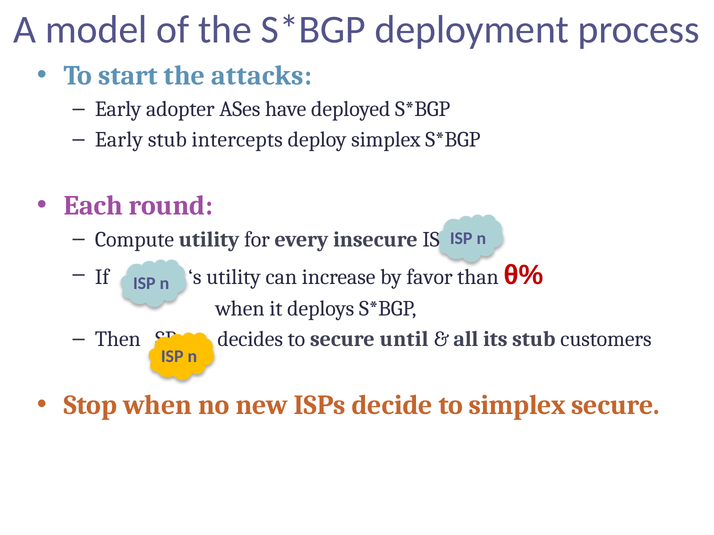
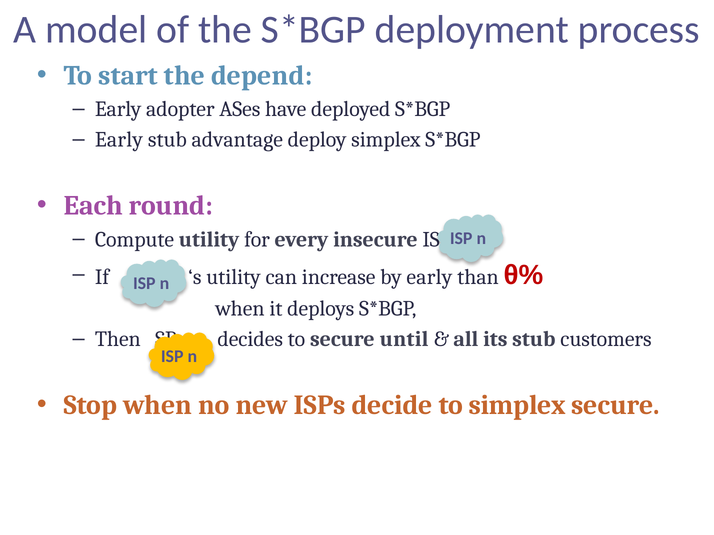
attacks: attacks -> depend
intercepts: intercepts -> advantage
by favor: favor -> early
